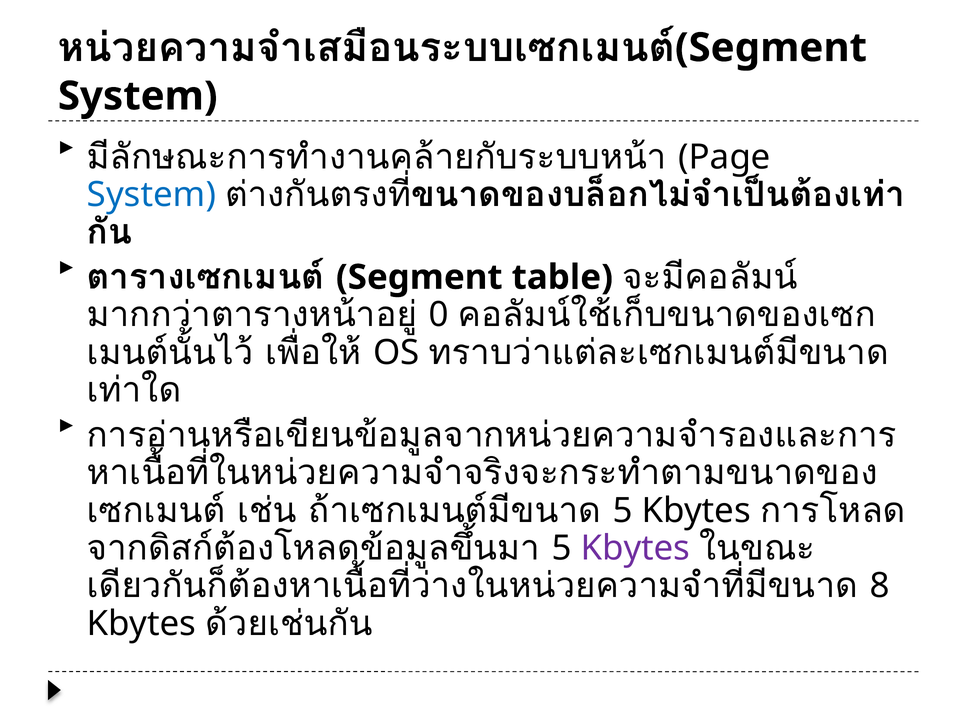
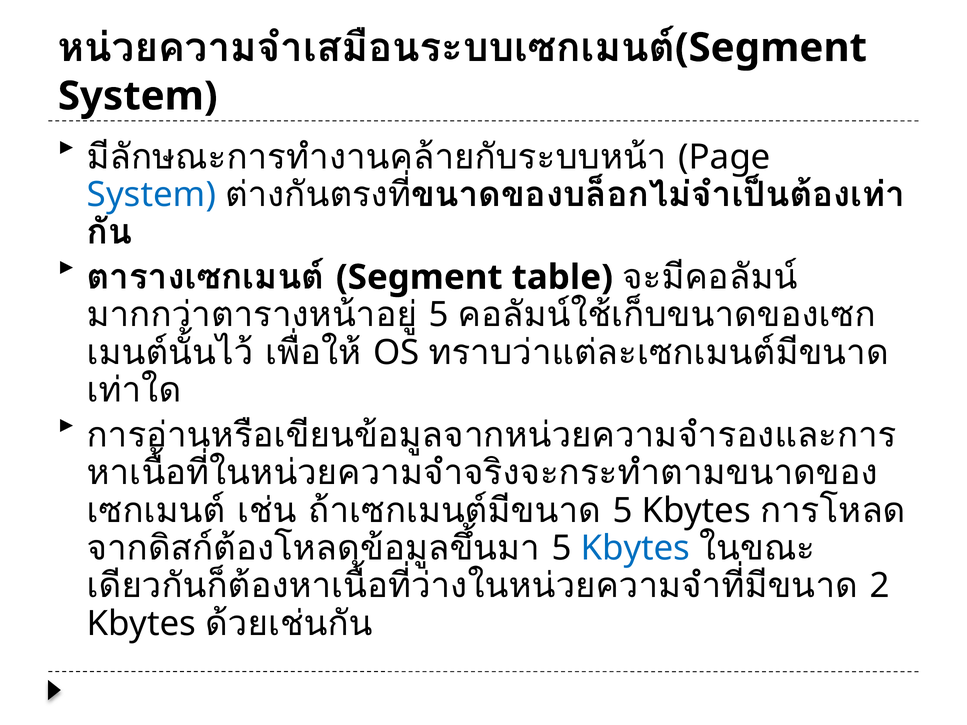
0 at (439, 315): 0 -> 5
Kbytes at (636, 548) colour: purple -> blue
8: 8 -> 2
